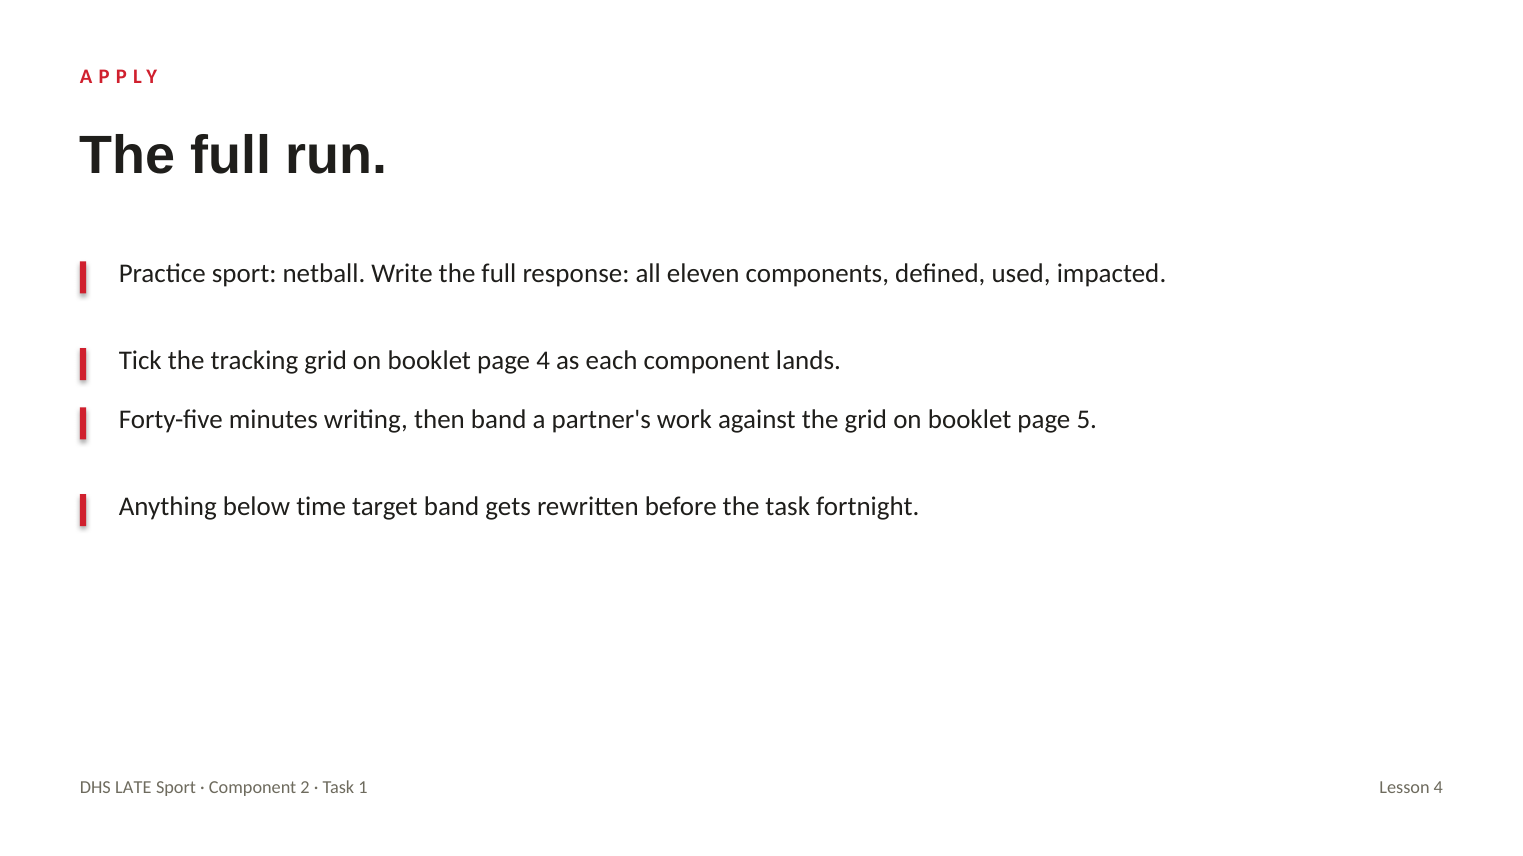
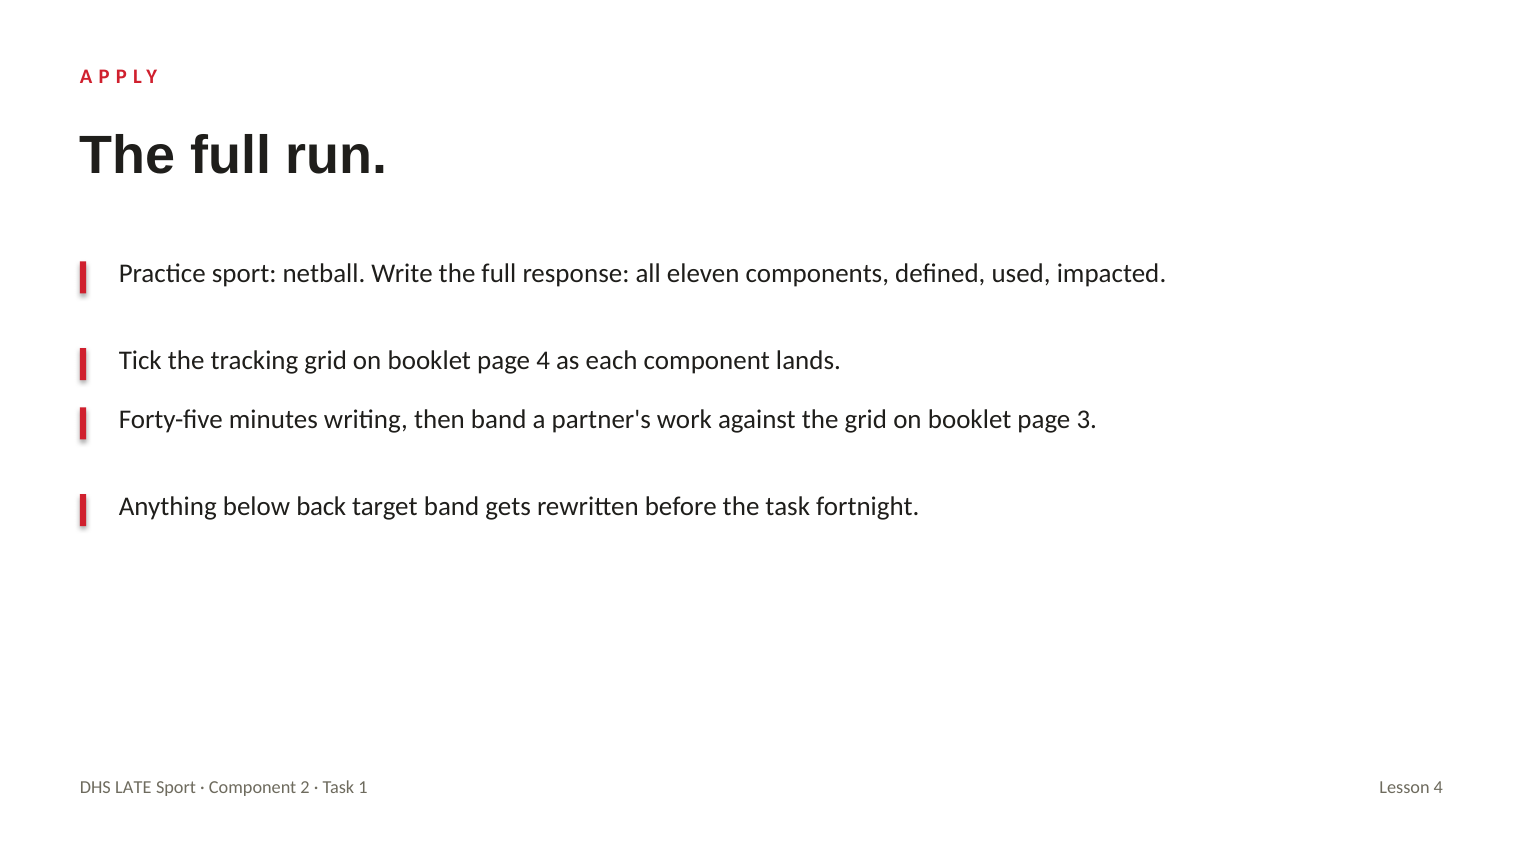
5: 5 -> 3
time: time -> back
